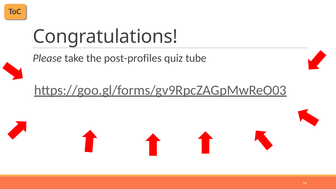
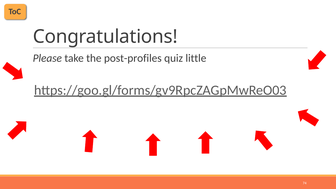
tube: tube -> little
